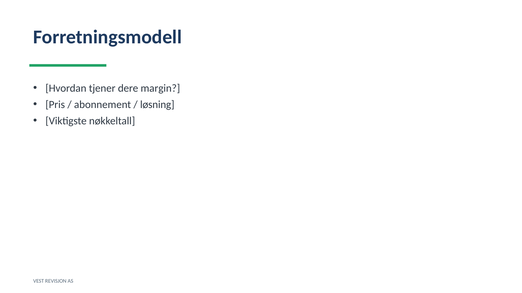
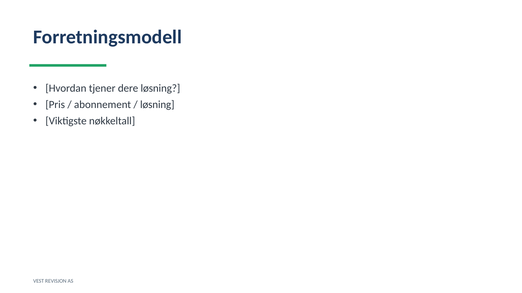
dere margin: margin -> løsning
